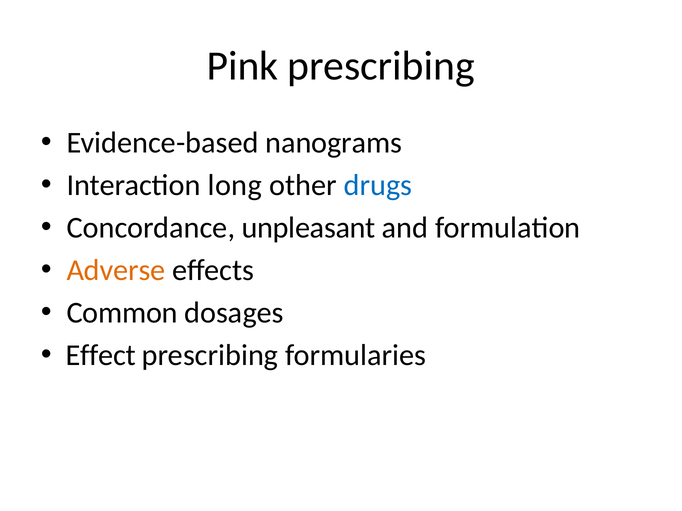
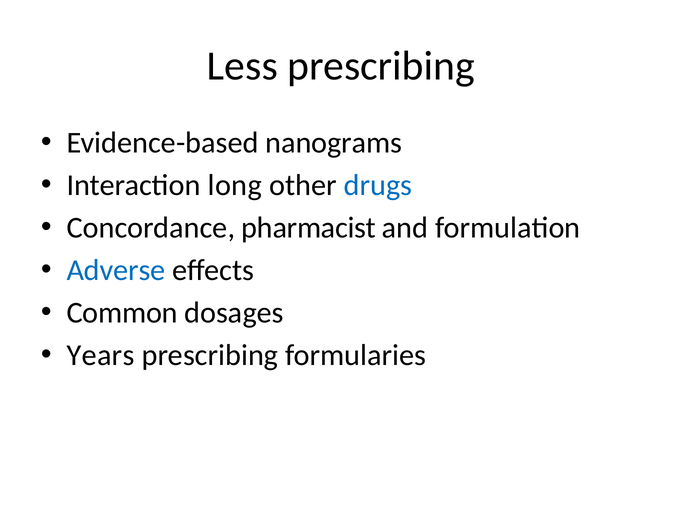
Pink: Pink -> Less
unpleasant: unpleasant -> pharmacist
Adverse colour: orange -> blue
Effect: Effect -> Years
